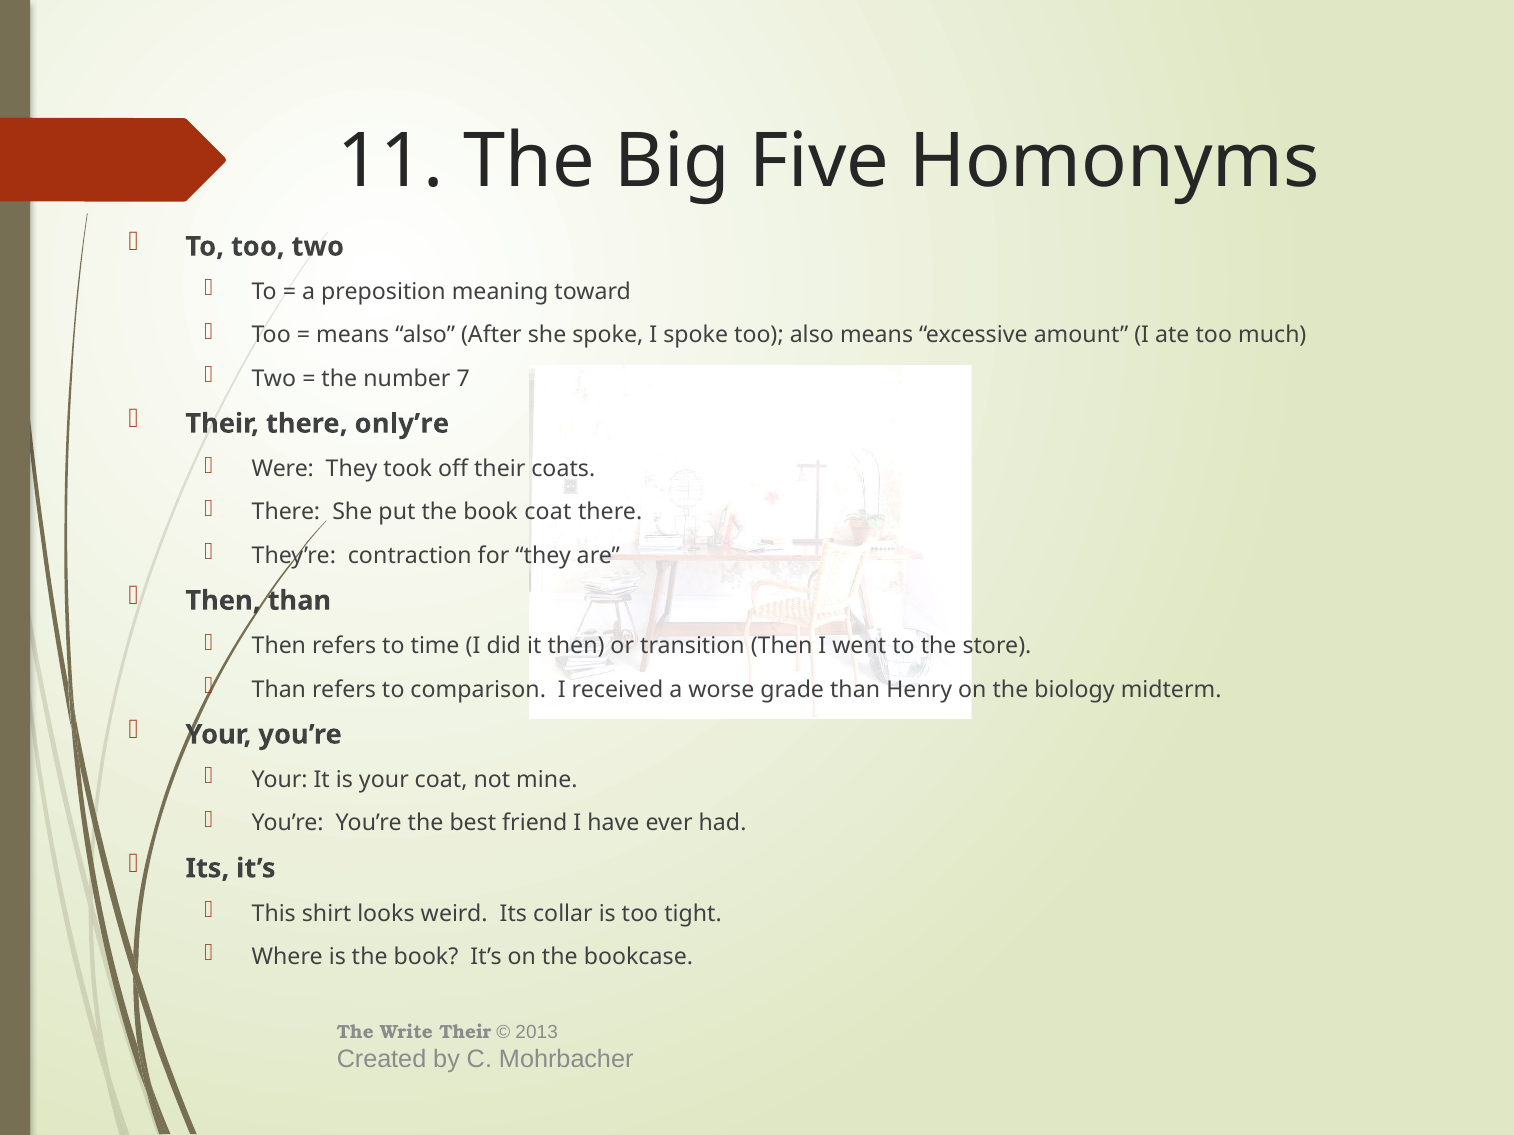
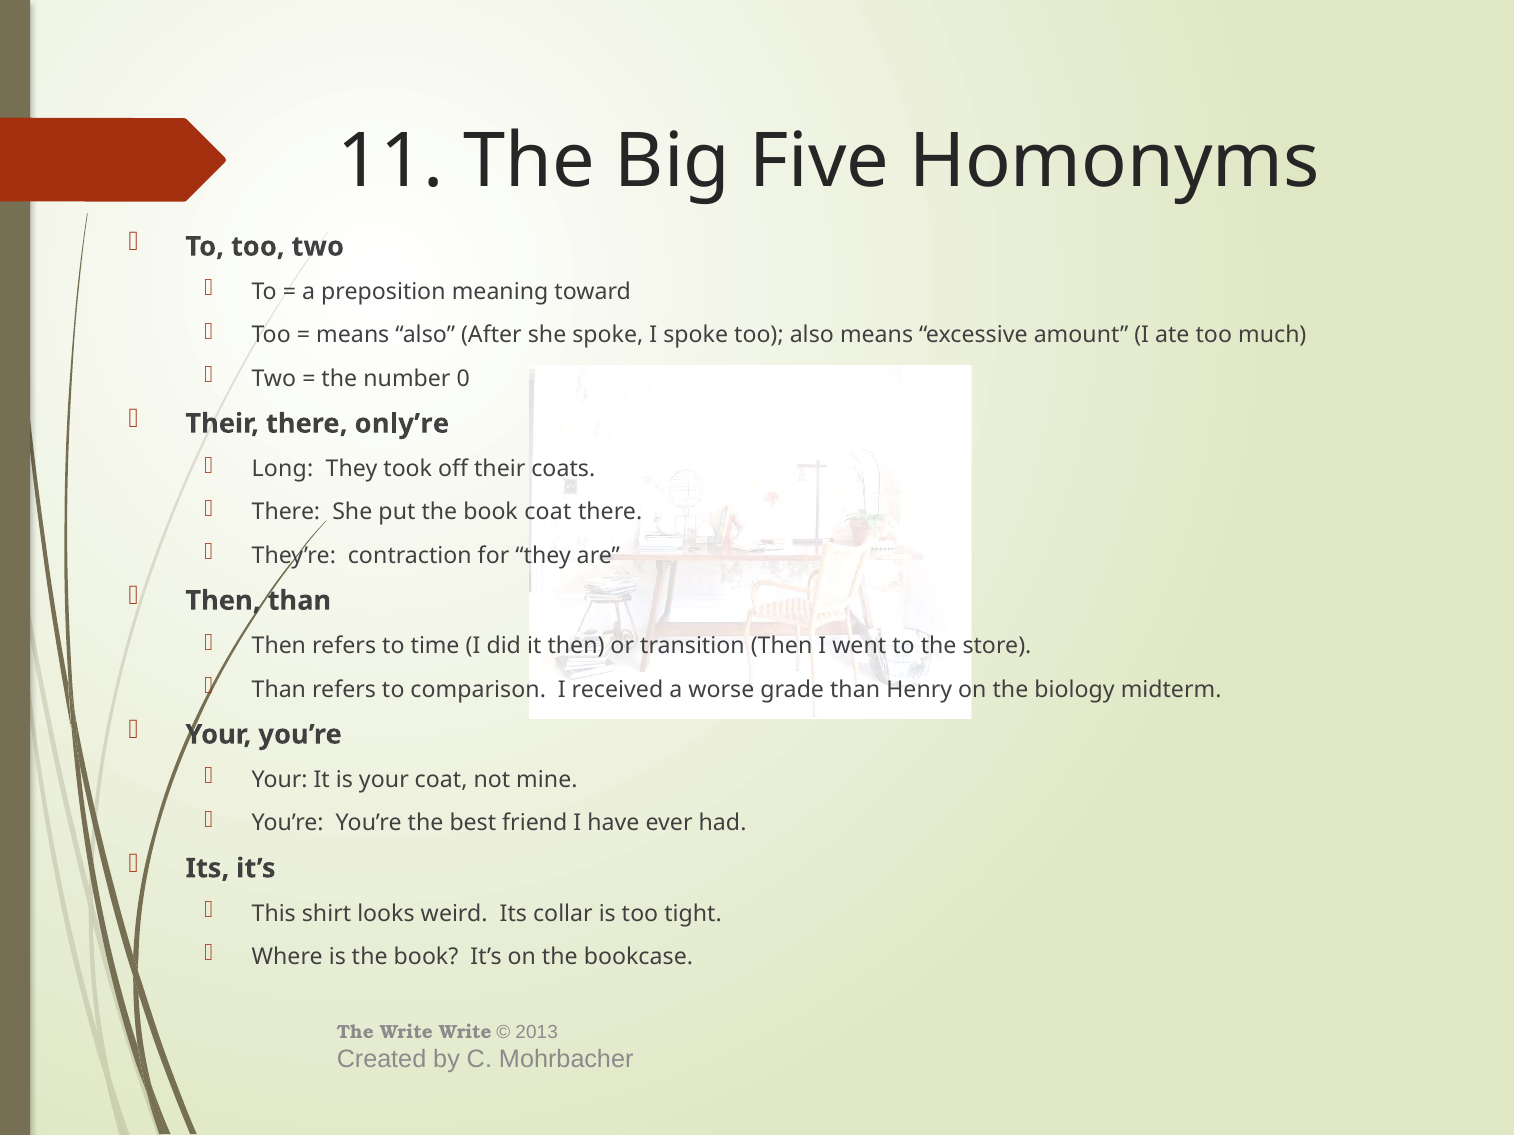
7: 7 -> 0
Were: Were -> Long
Write Their: Their -> Write
